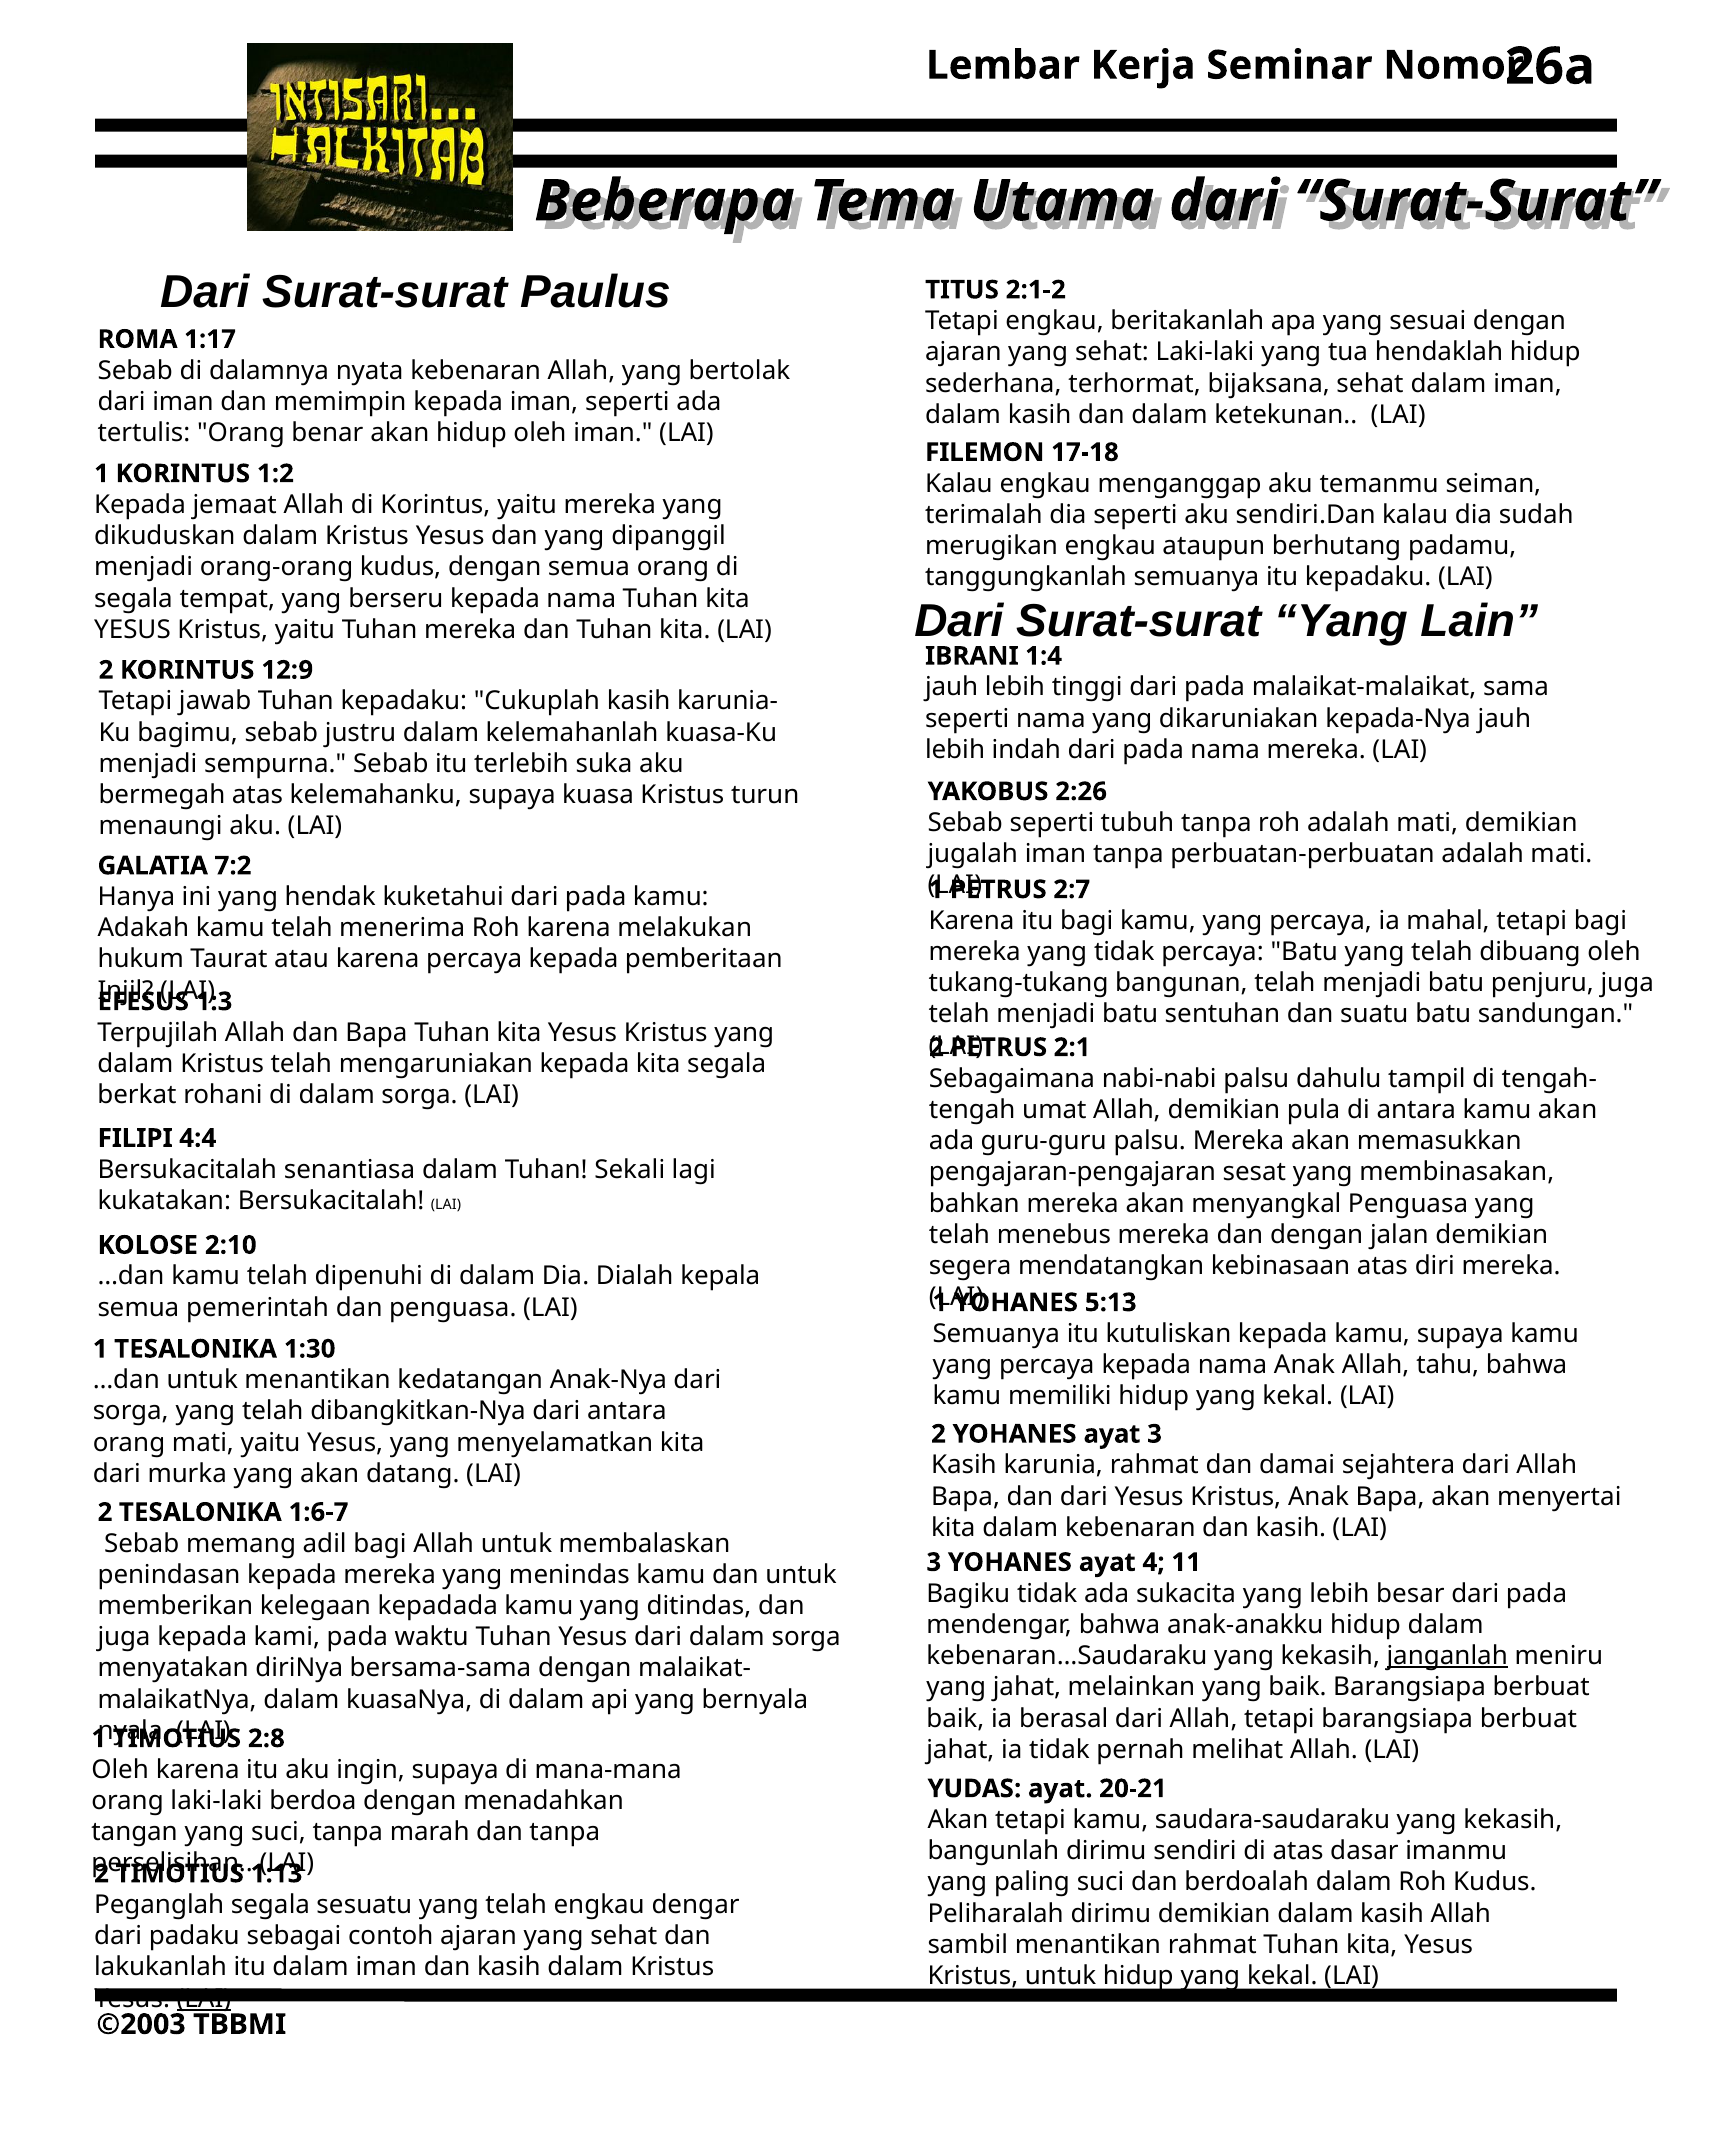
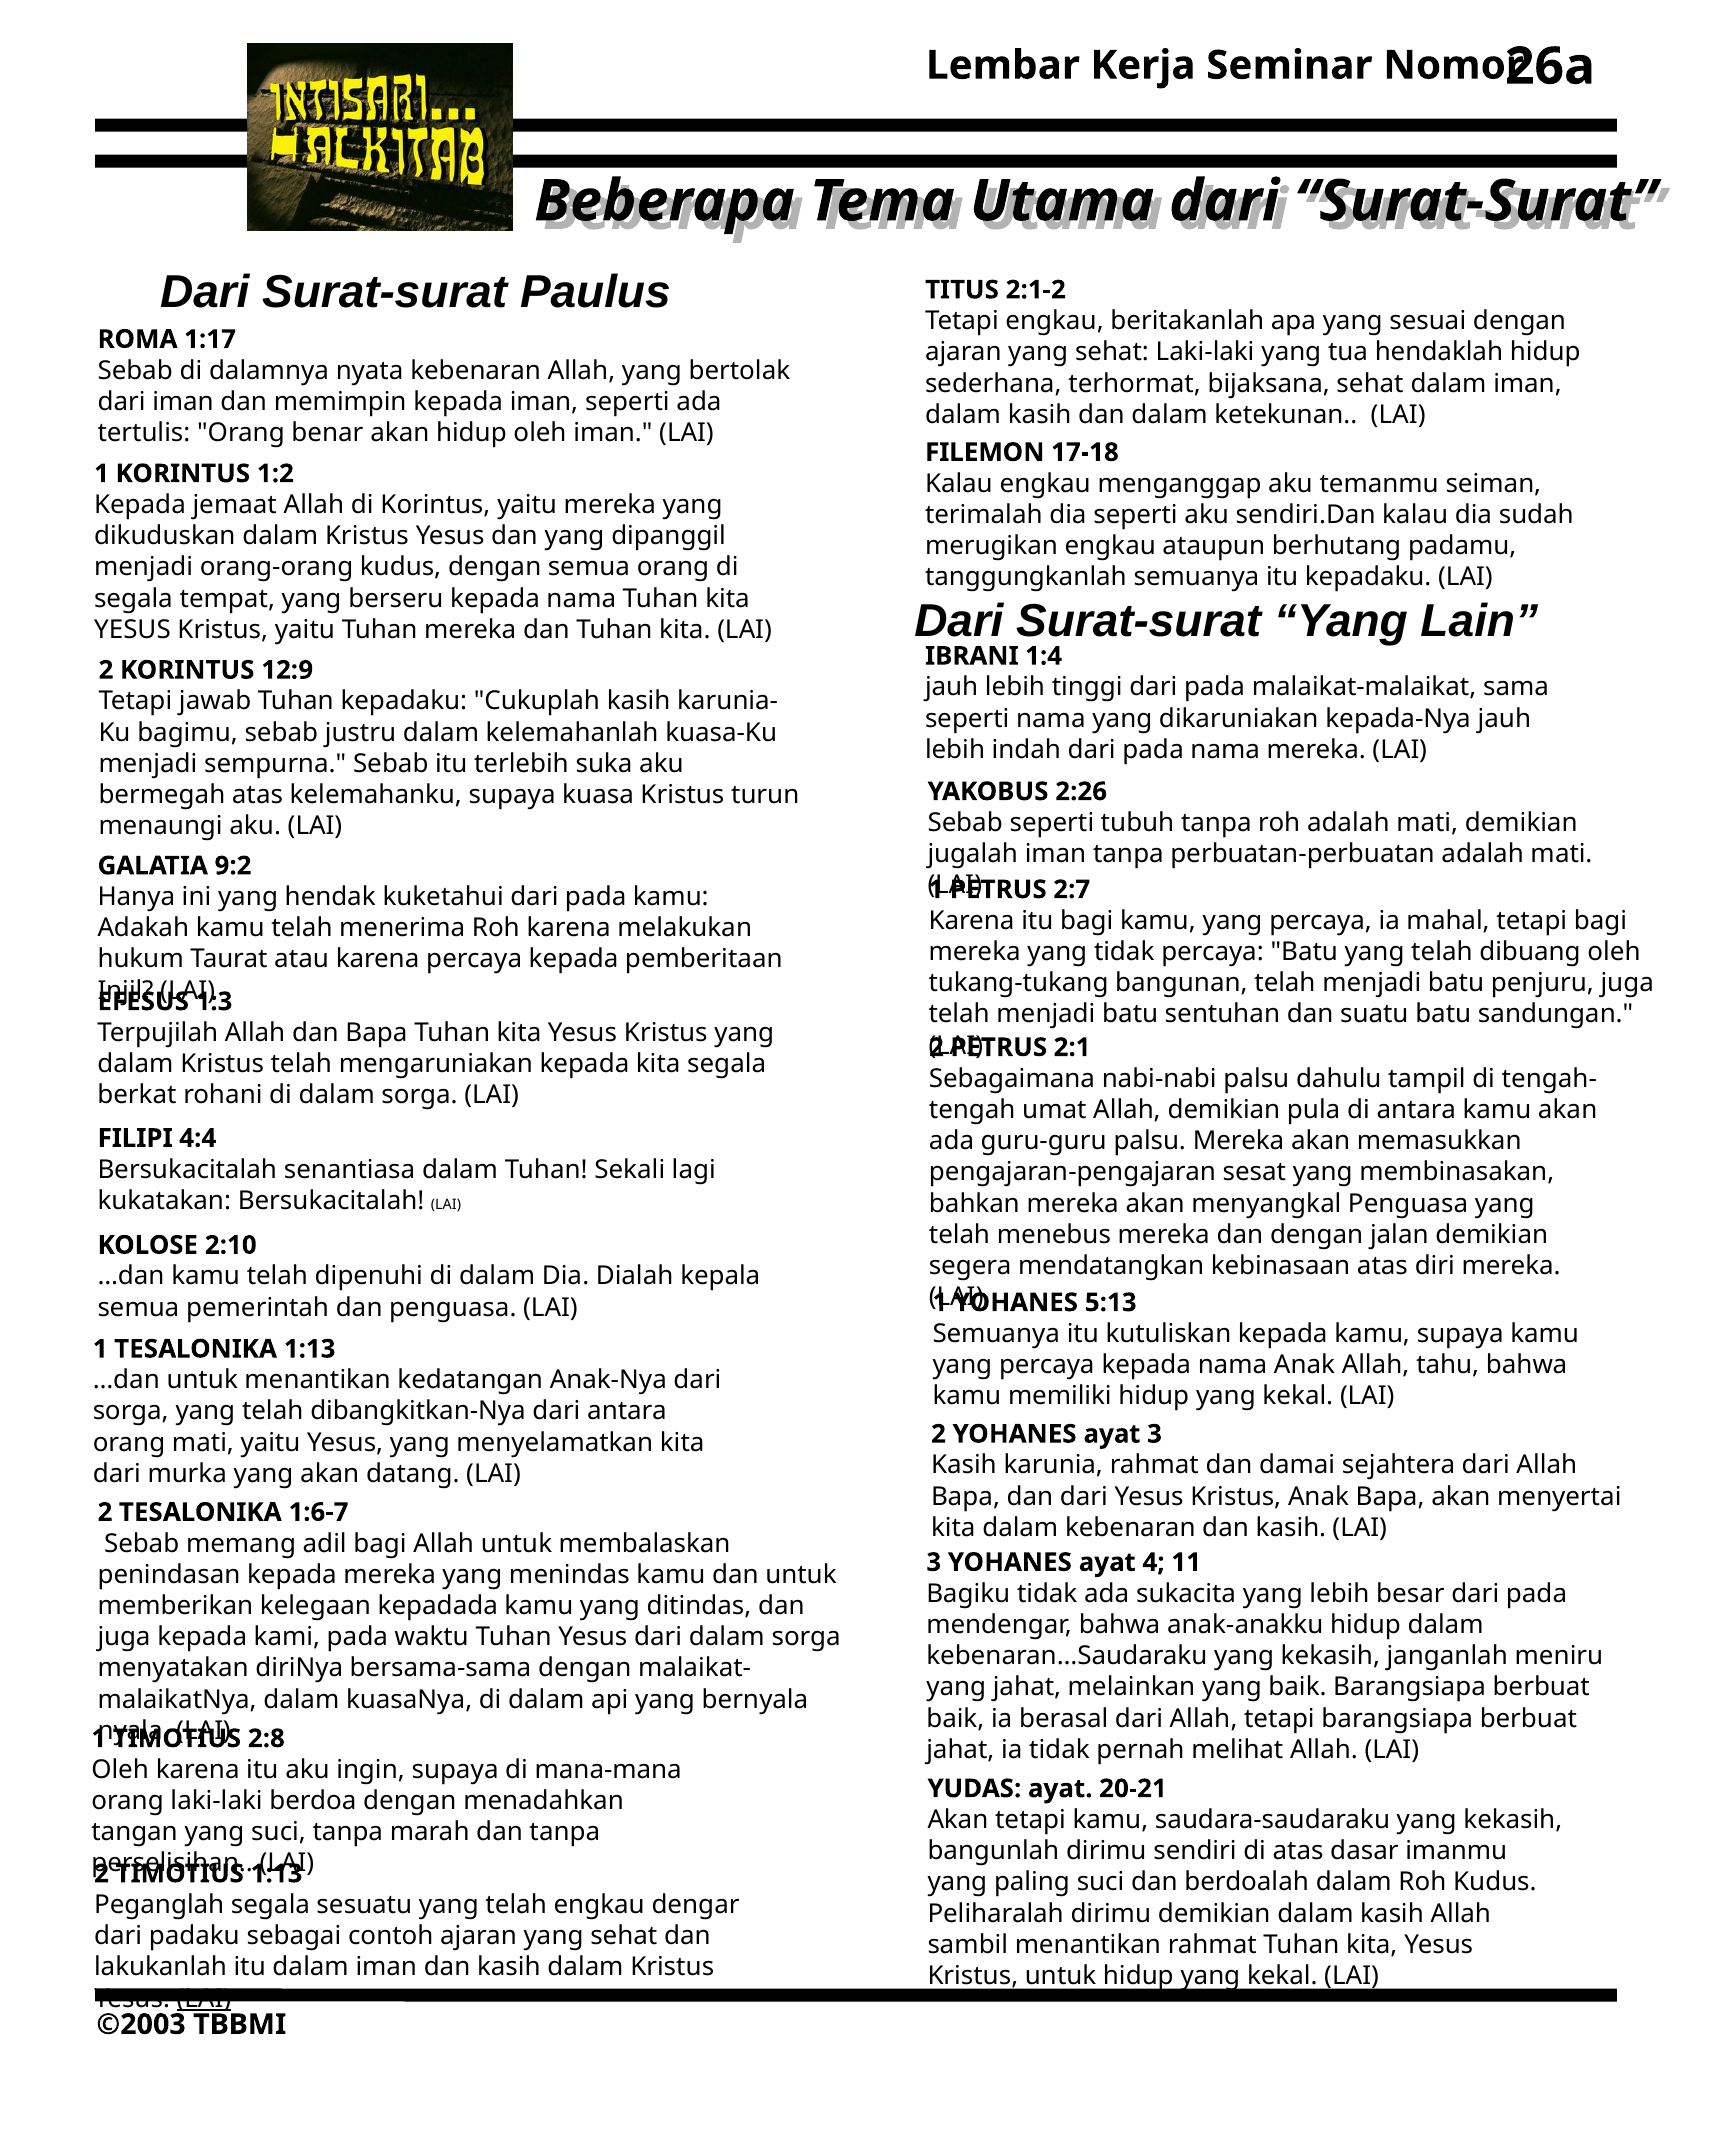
7:2: 7:2 -> 9:2
TESALONIKA 1:30: 1:30 -> 1:13
janganlah underline: present -> none
